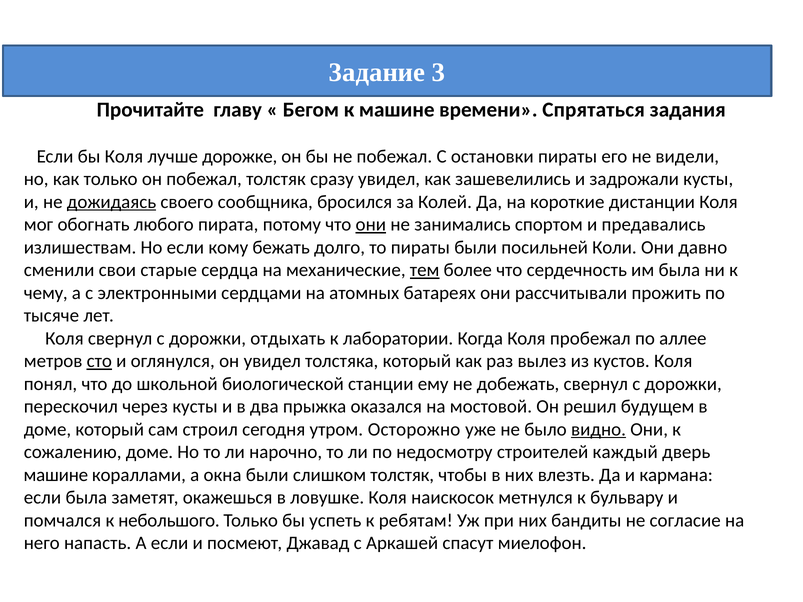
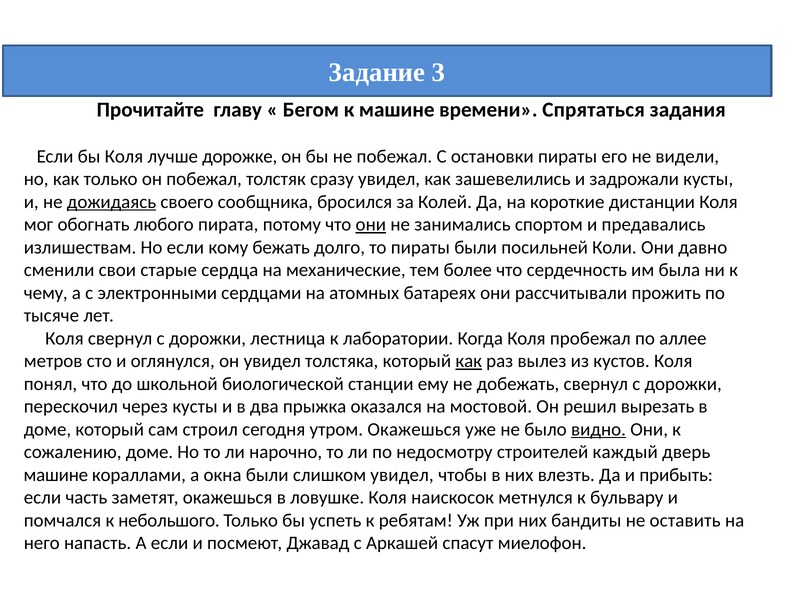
тем underline: present -> none
отдыхать: отдыхать -> лестница
сто underline: present -> none
как at (469, 361) underline: none -> present
будущем: будущем -> вырезать
утром Осторожно: Осторожно -> Окажешься
слишком толстяк: толстяк -> увидел
кармана: кармана -> прибыть
если была: была -> часть
согласие: согласие -> оставить
